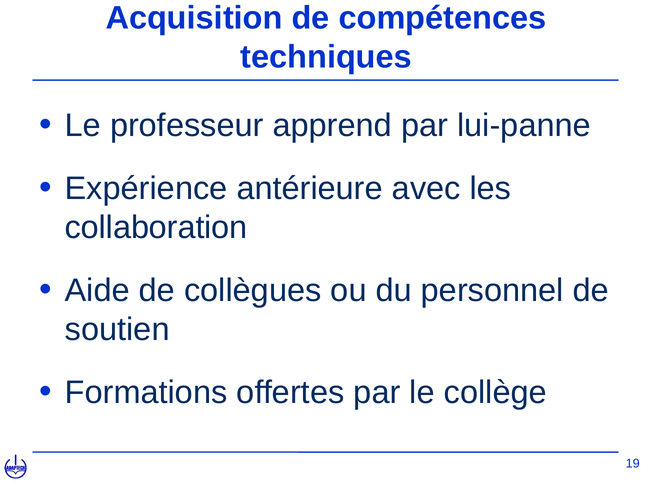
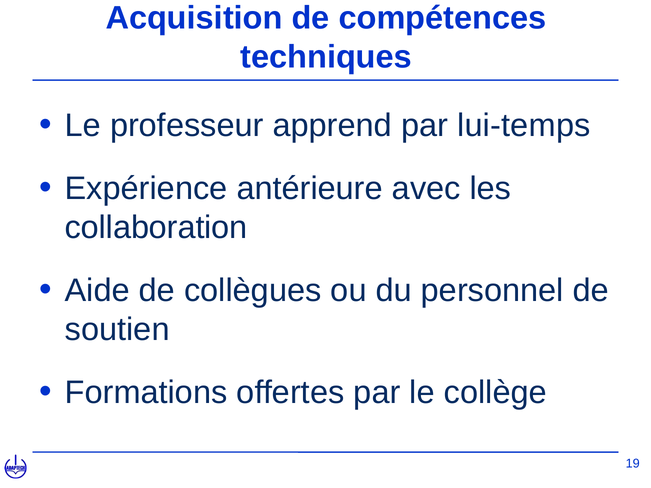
lui-panne: lui-panne -> lui-temps
